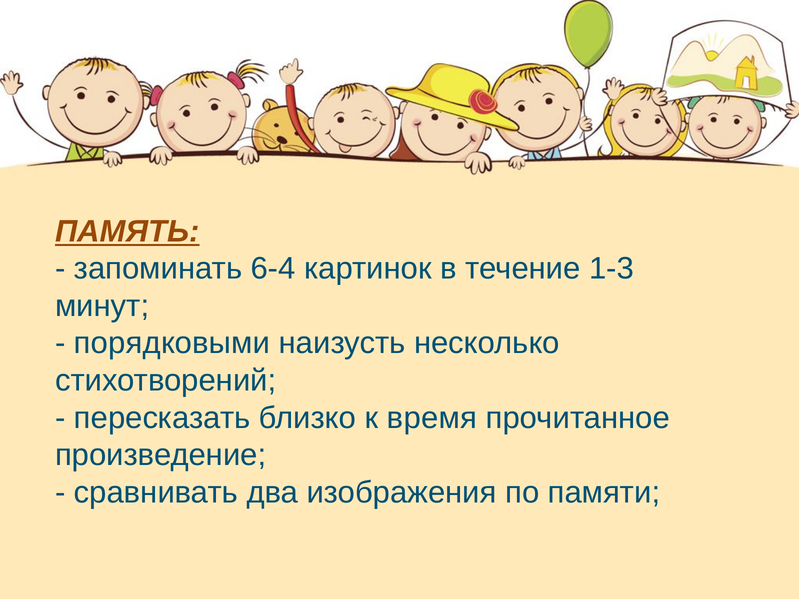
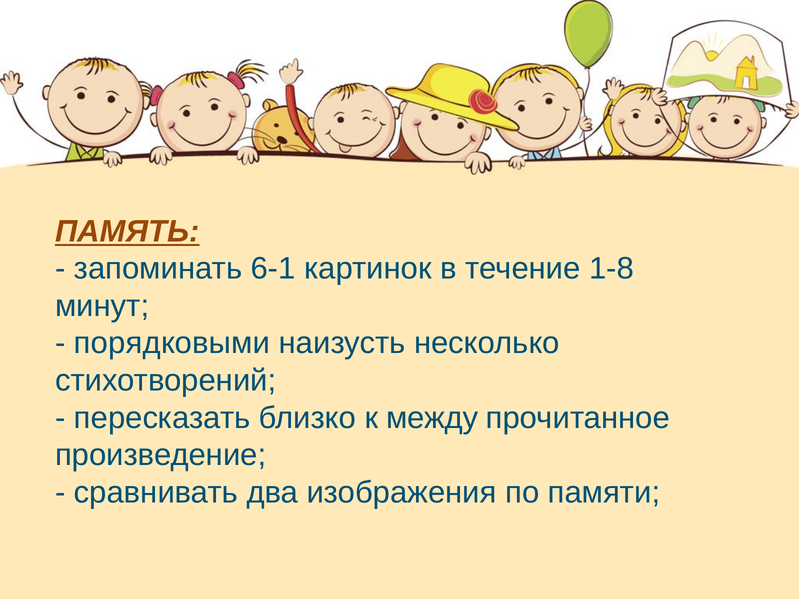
6-4: 6-4 -> 6-1
1-3: 1-3 -> 1-8
время: время -> между
